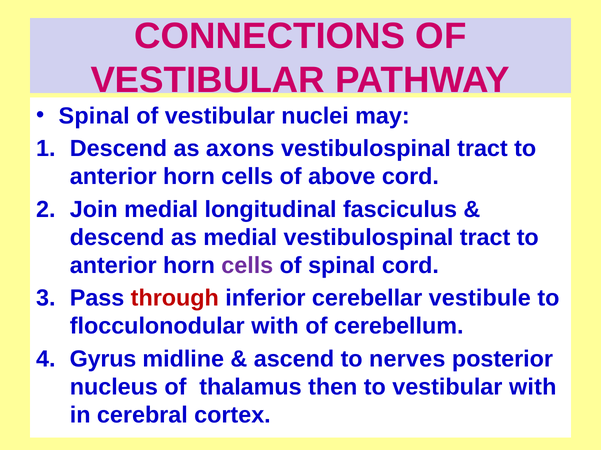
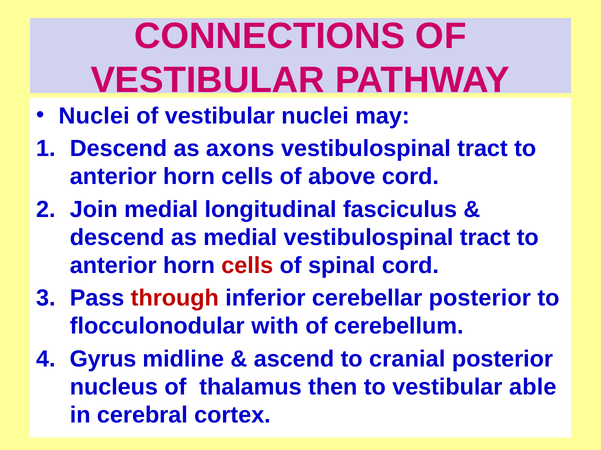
Spinal at (94, 116): Spinal -> Nuclei
cells at (247, 266) colour: purple -> red
cerebellar vestibule: vestibule -> posterior
nerves: nerves -> cranial
vestibular with: with -> able
